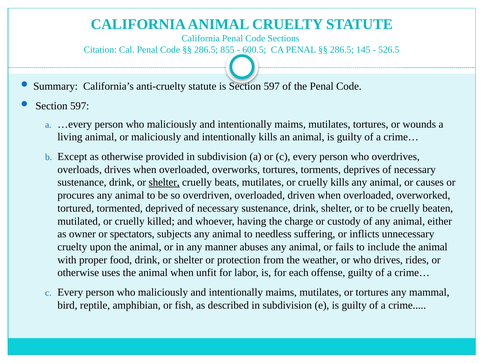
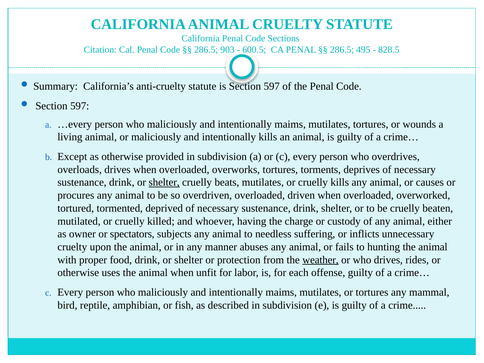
855: 855 -> 903
145: 145 -> 495
526.5: 526.5 -> 828.5
include: include -> hunting
weather underline: none -> present
